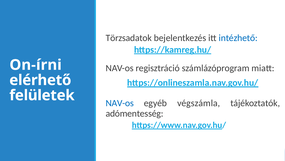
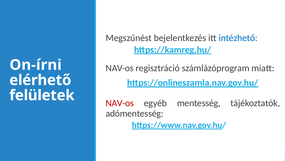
Törzsadatok: Törzsadatok -> Megszűnést
NAV-os at (120, 103) colour: blue -> red
végszámla: végszámla -> mentesség
